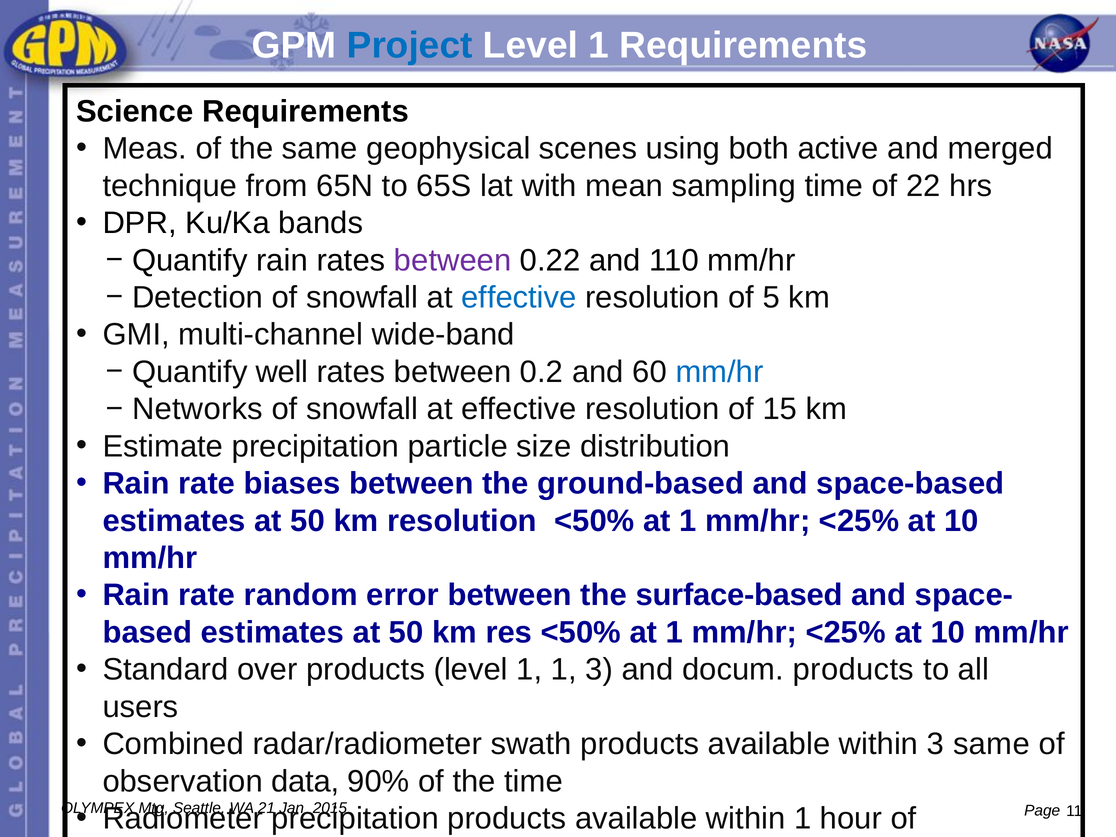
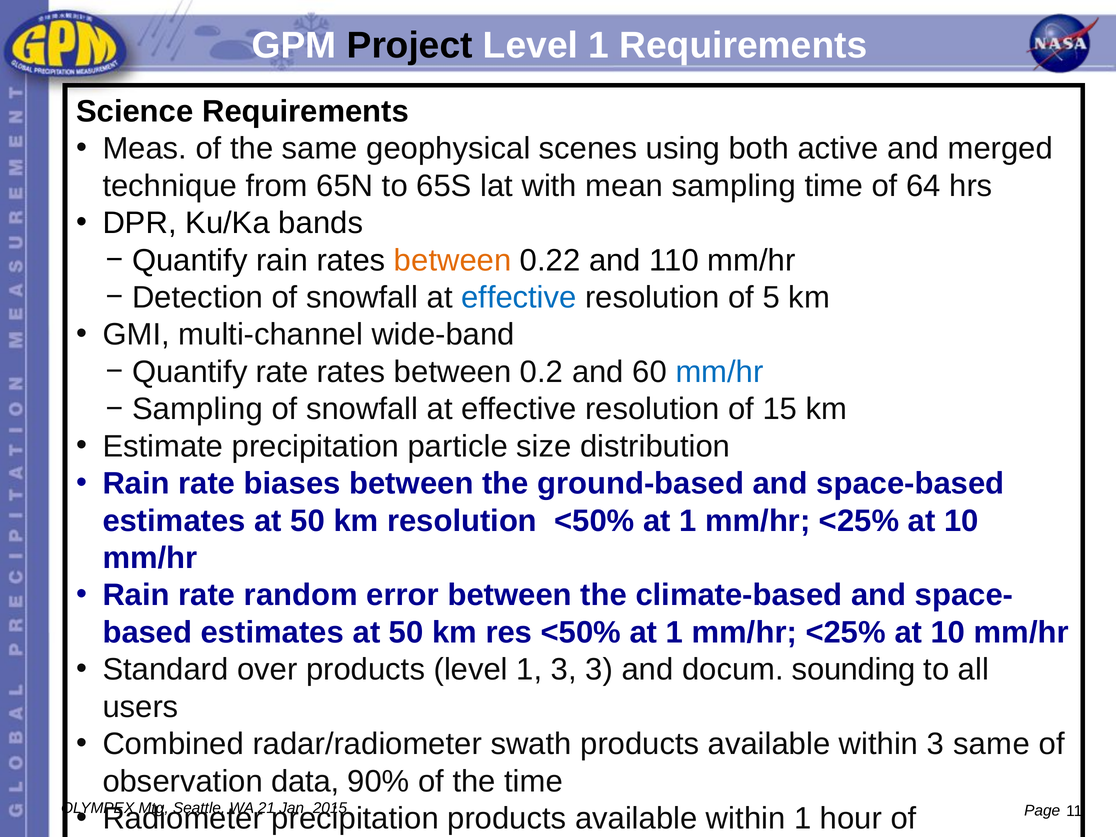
Project colour: blue -> black
22: 22 -> 64
between at (453, 260) colour: purple -> orange
Quantify well: well -> rate
Networks at (197, 409): Networks -> Sampling
surface-based: surface-based -> climate-based
1 1: 1 -> 3
docum products: products -> sounding
